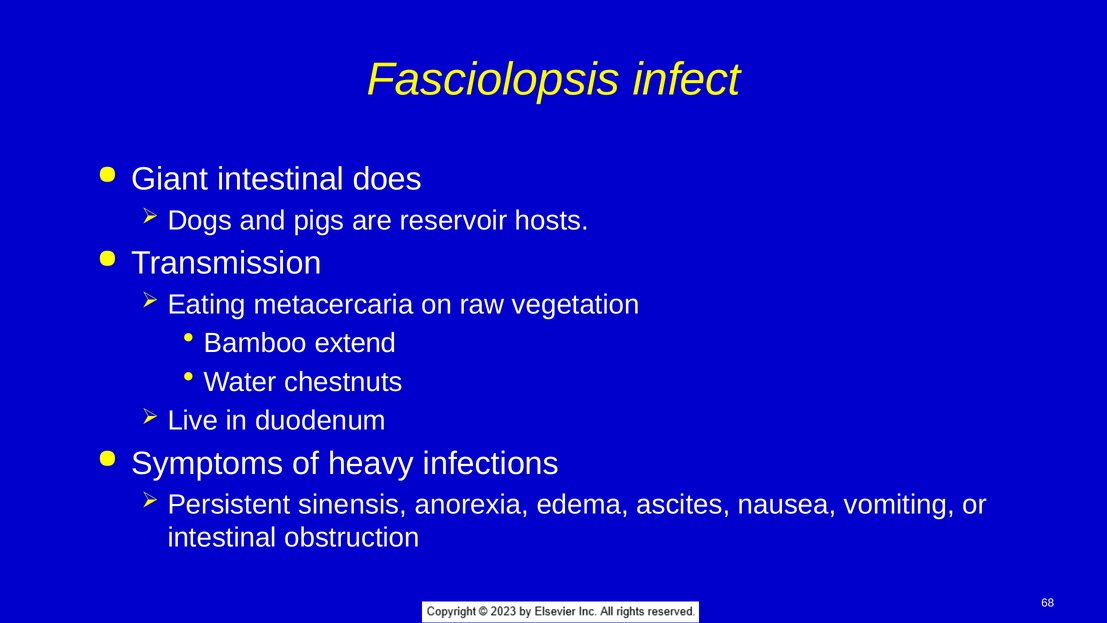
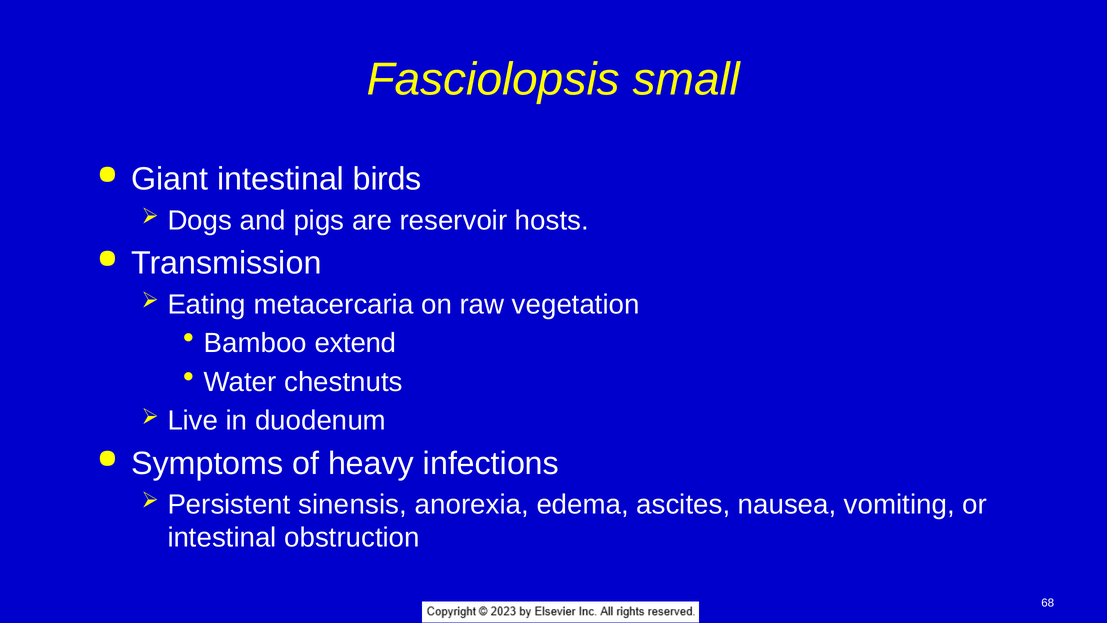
infect: infect -> small
does: does -> birds
